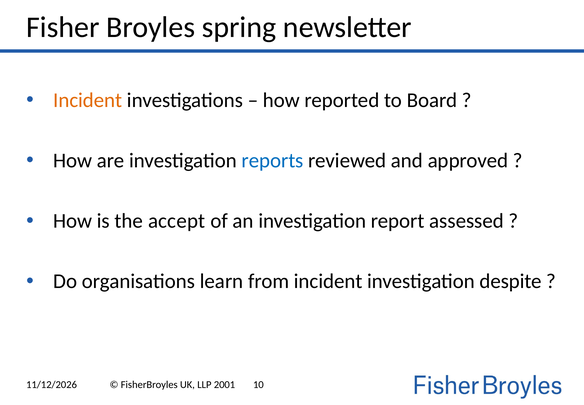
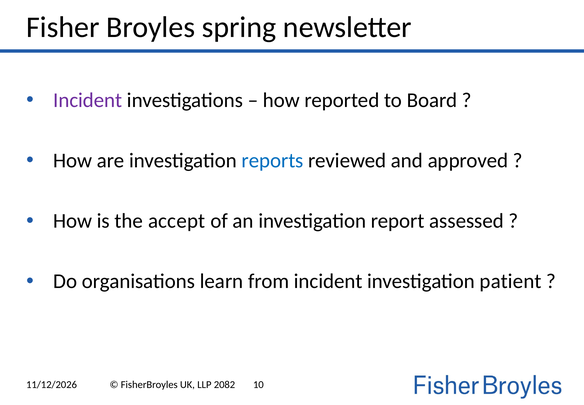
Incident at (88, 100) colour: orange -> purple
despite: despite -> patient
2001: 2001 -> 2082
